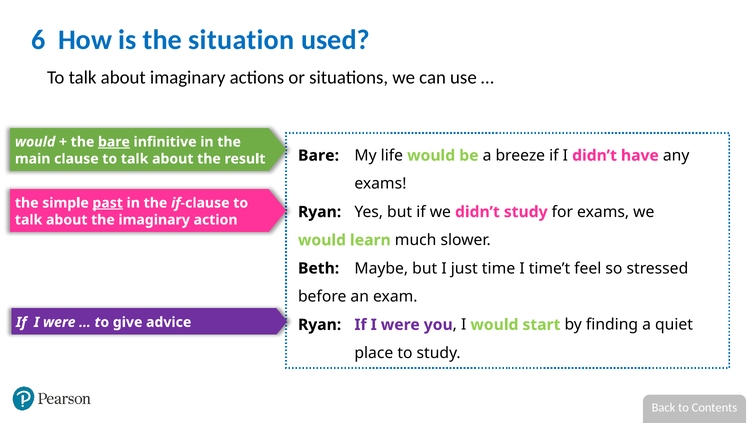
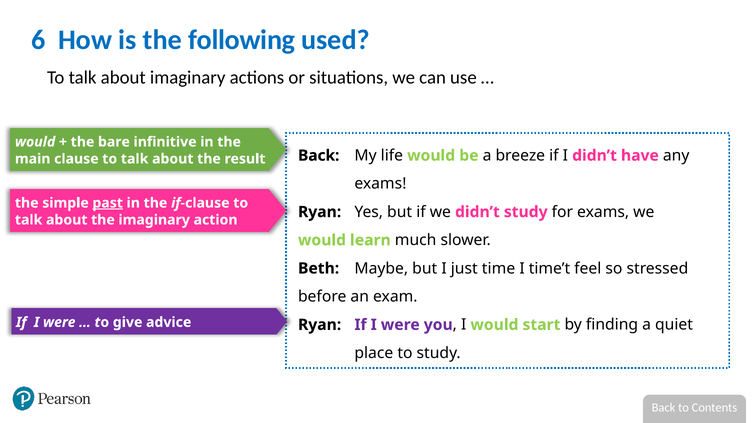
situation: situation -> following
bare at (114, 142) underline: present -> none
Bare at (319, 156): Bare -> Back
